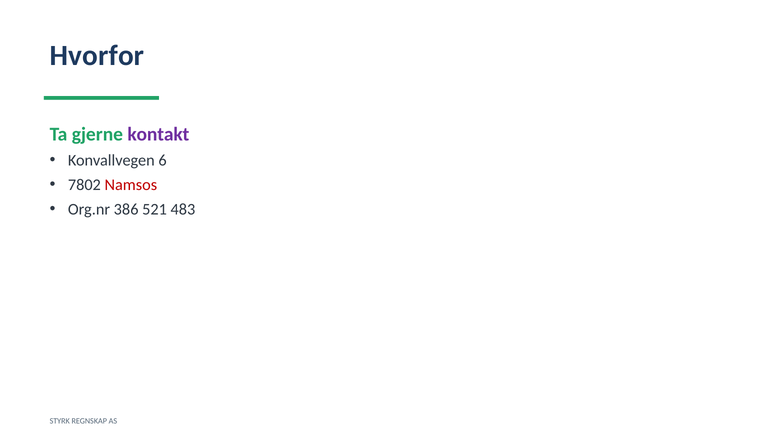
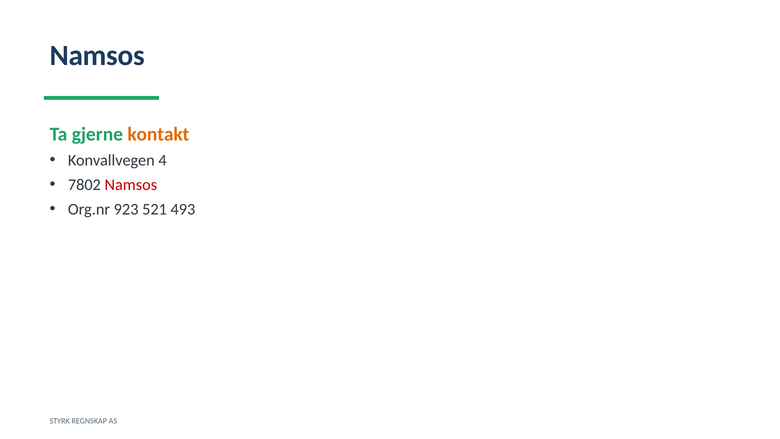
Hvorfor at (97, 56): Hvorfor -> Namsos
kontakt colour: purple -> orange
6: 6 -> 4
386: 386 -> 923
483: 483 -> 493
